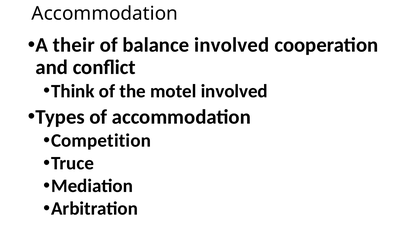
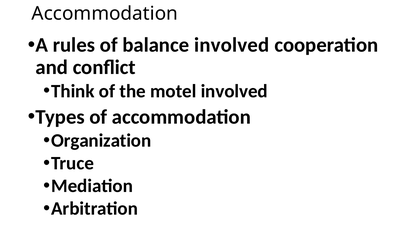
their: their -> rules
Competition: Competition -> Organization
